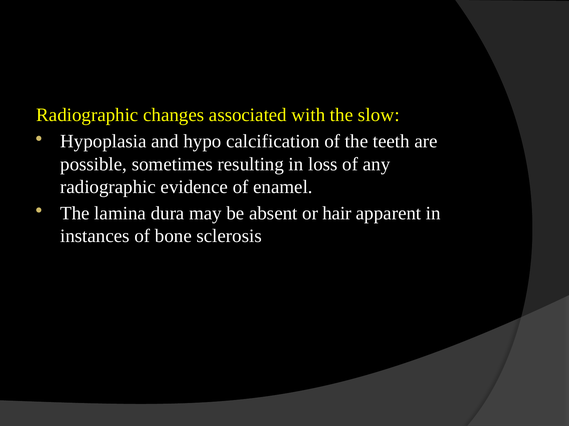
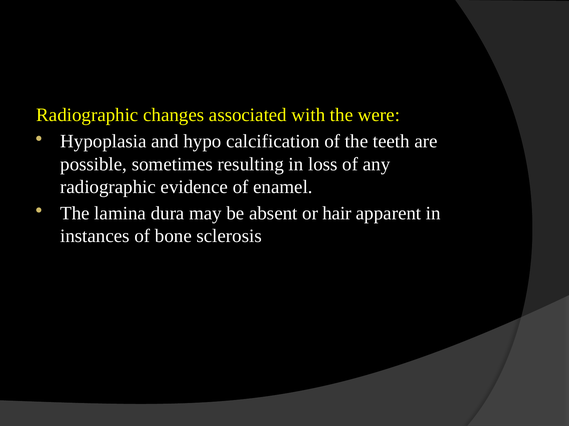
slow: slow -> were
